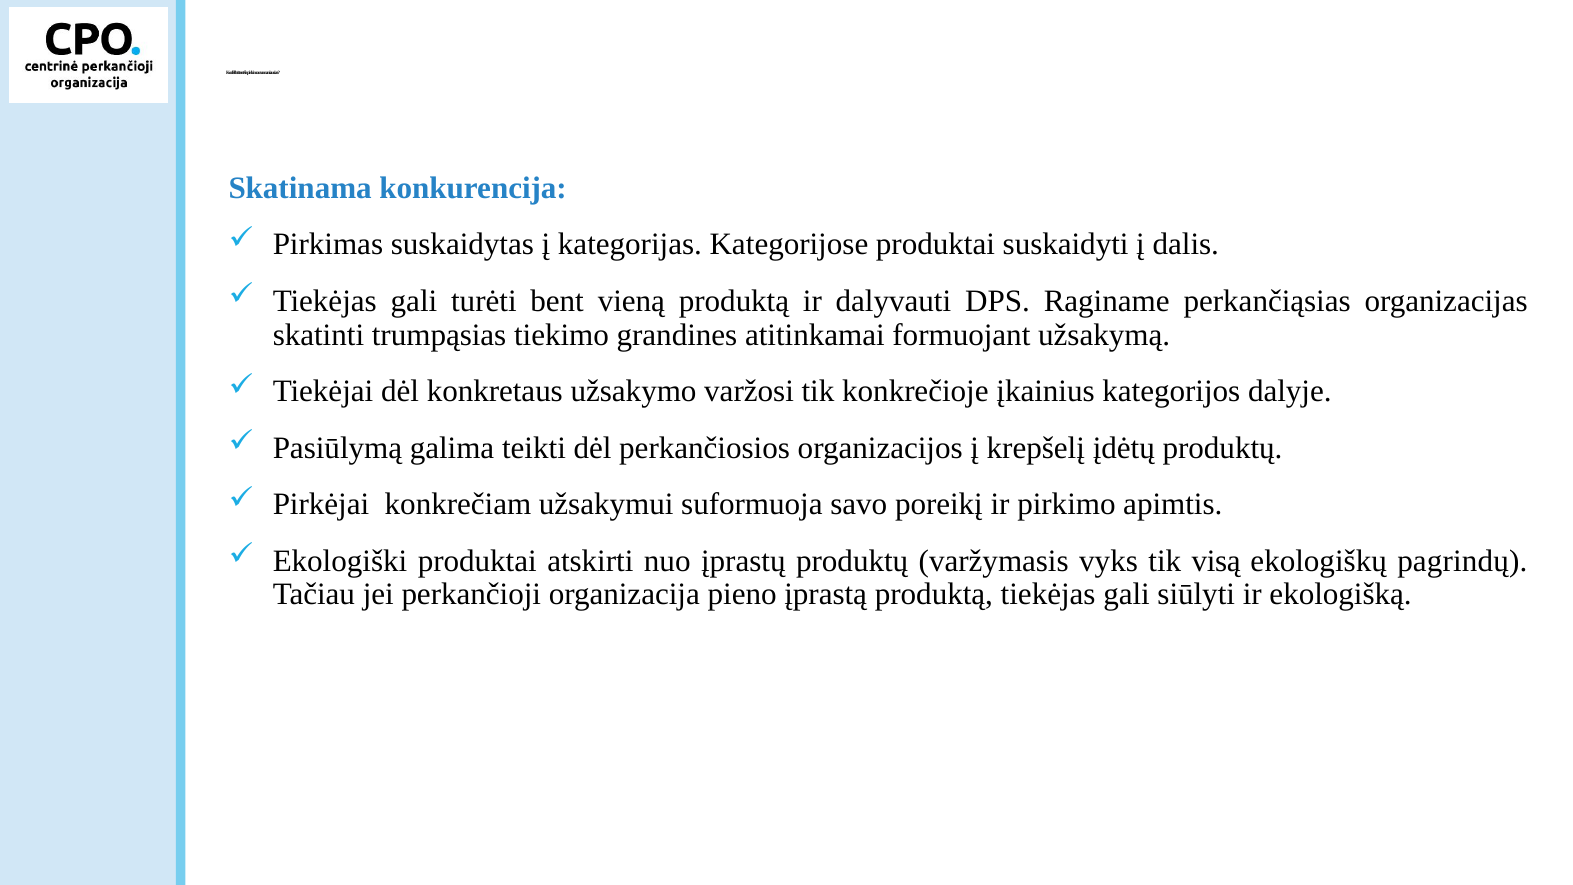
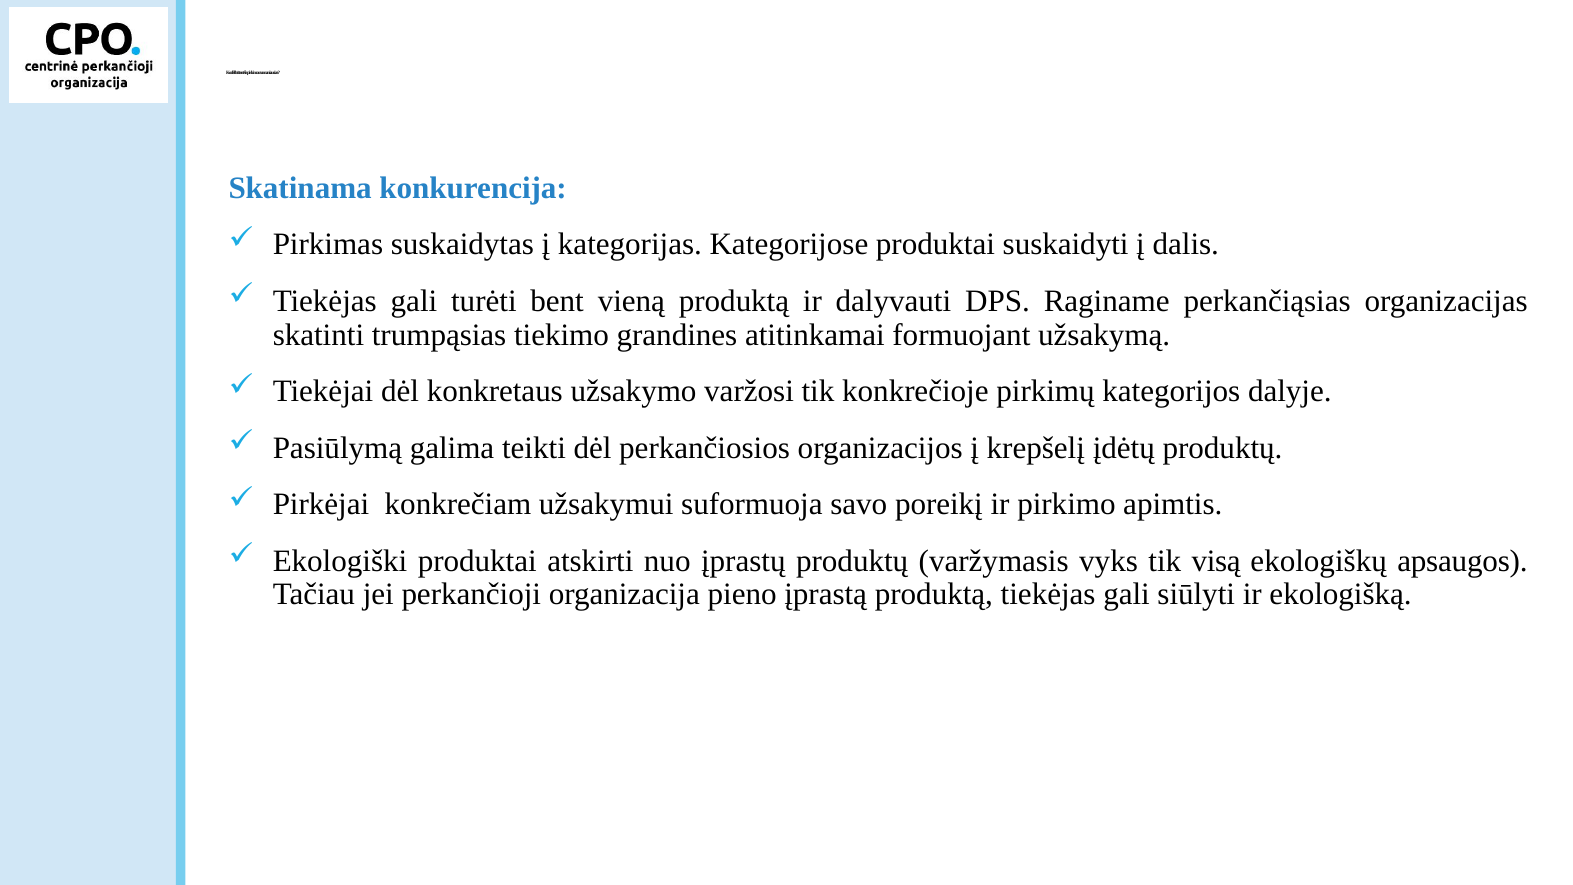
įkainius: įkainius -> pirkimų
pagrindų: pagrindų -> apsaugos
